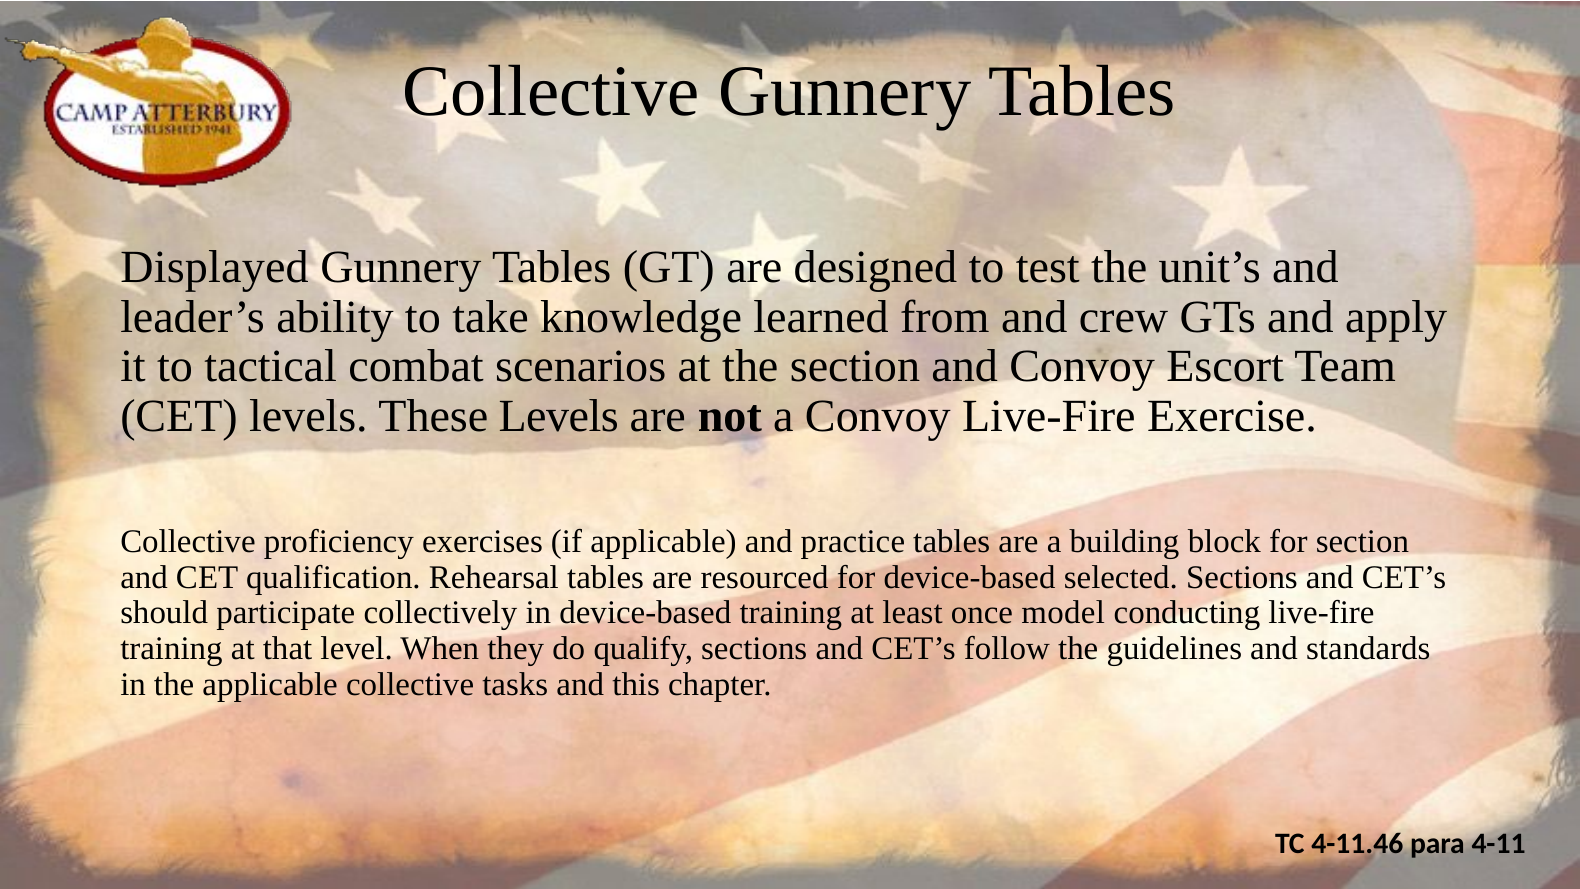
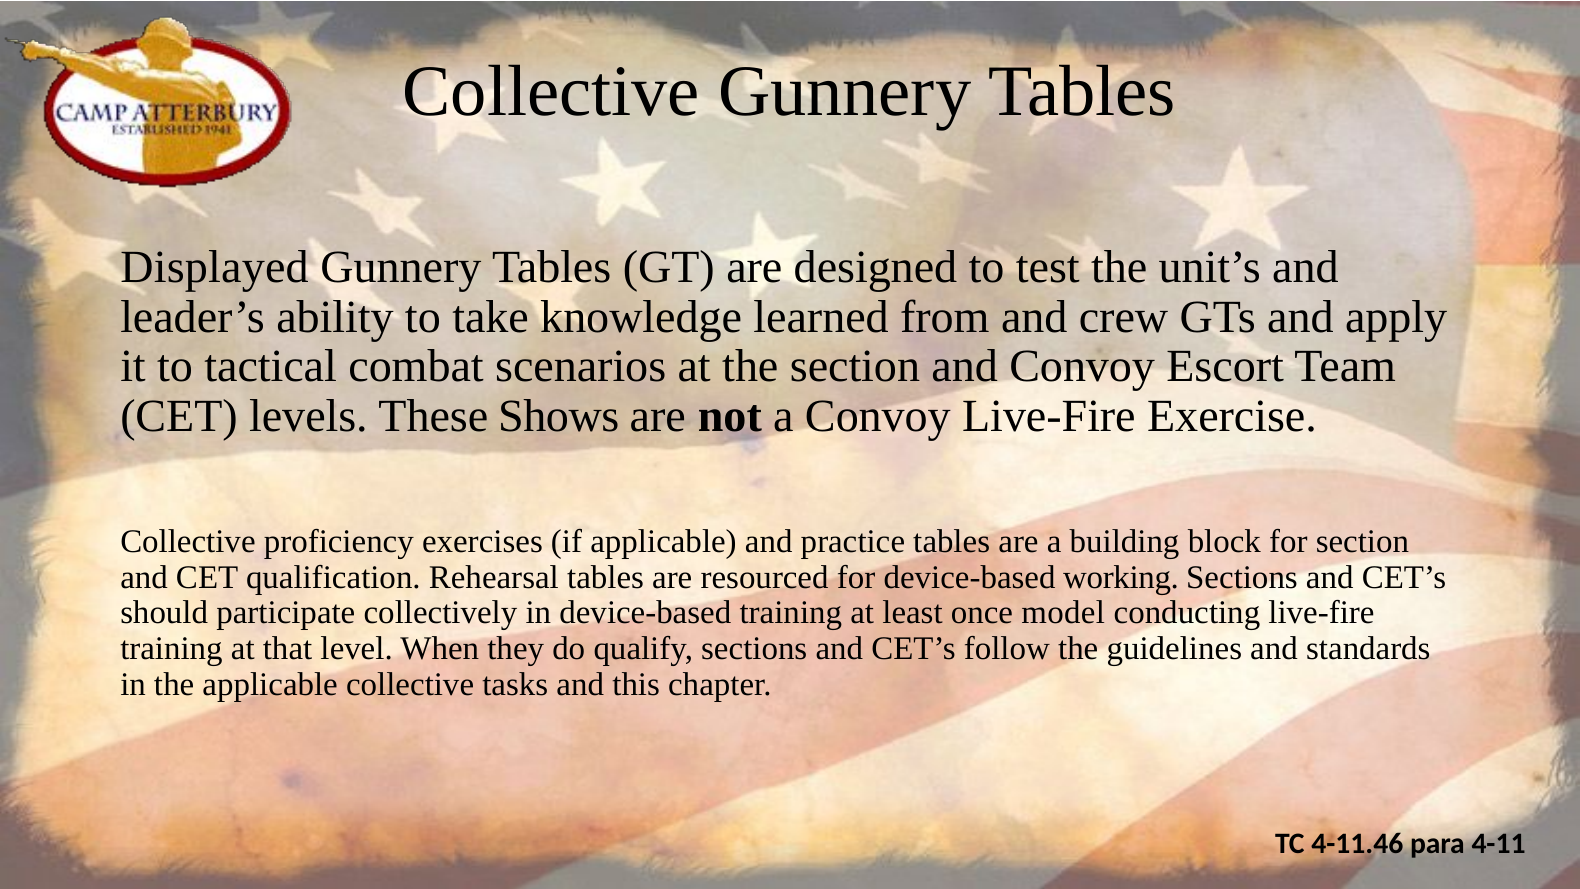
These Levels: Levels -> Shows
selected: selected -> working
